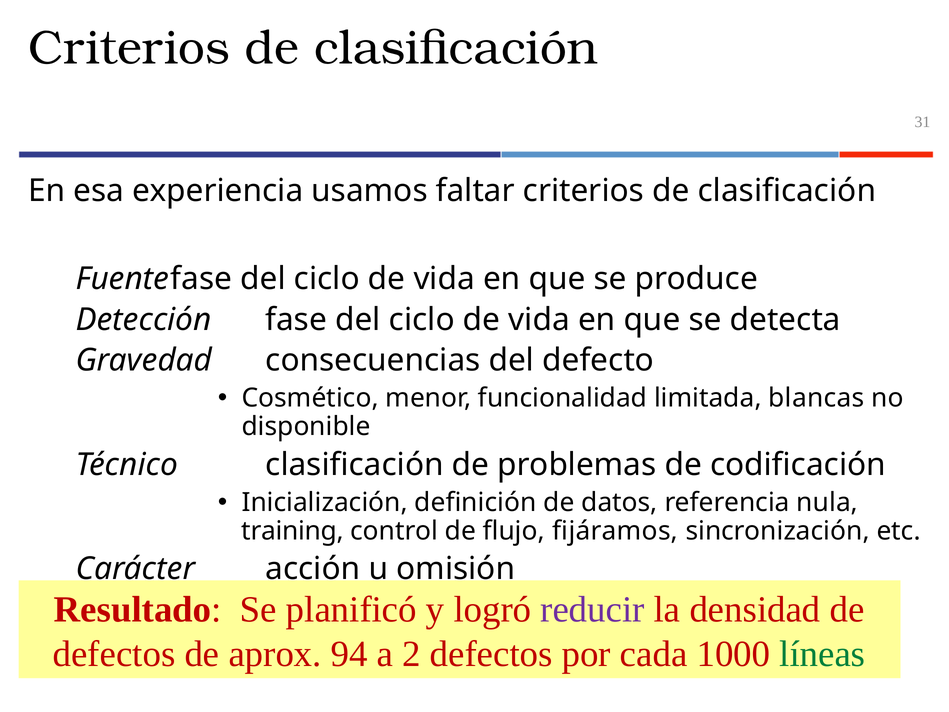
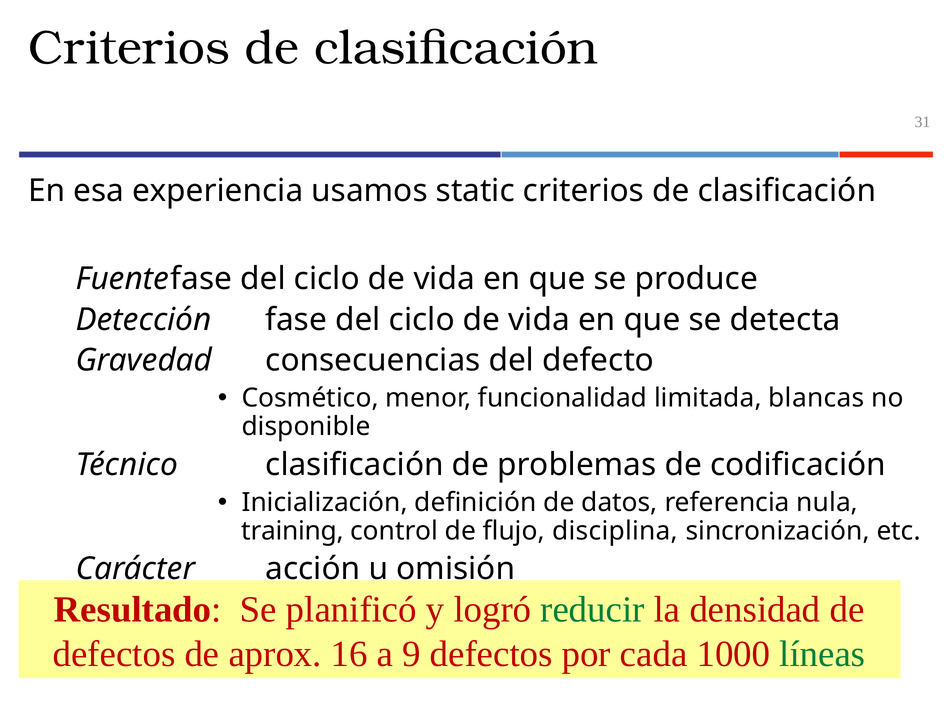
faltar: faltar -> static
fijáramos: fijáramos -> disciplina
reducir colour: purple -> green
94: 94 -> 16
2: 2 -> 9
